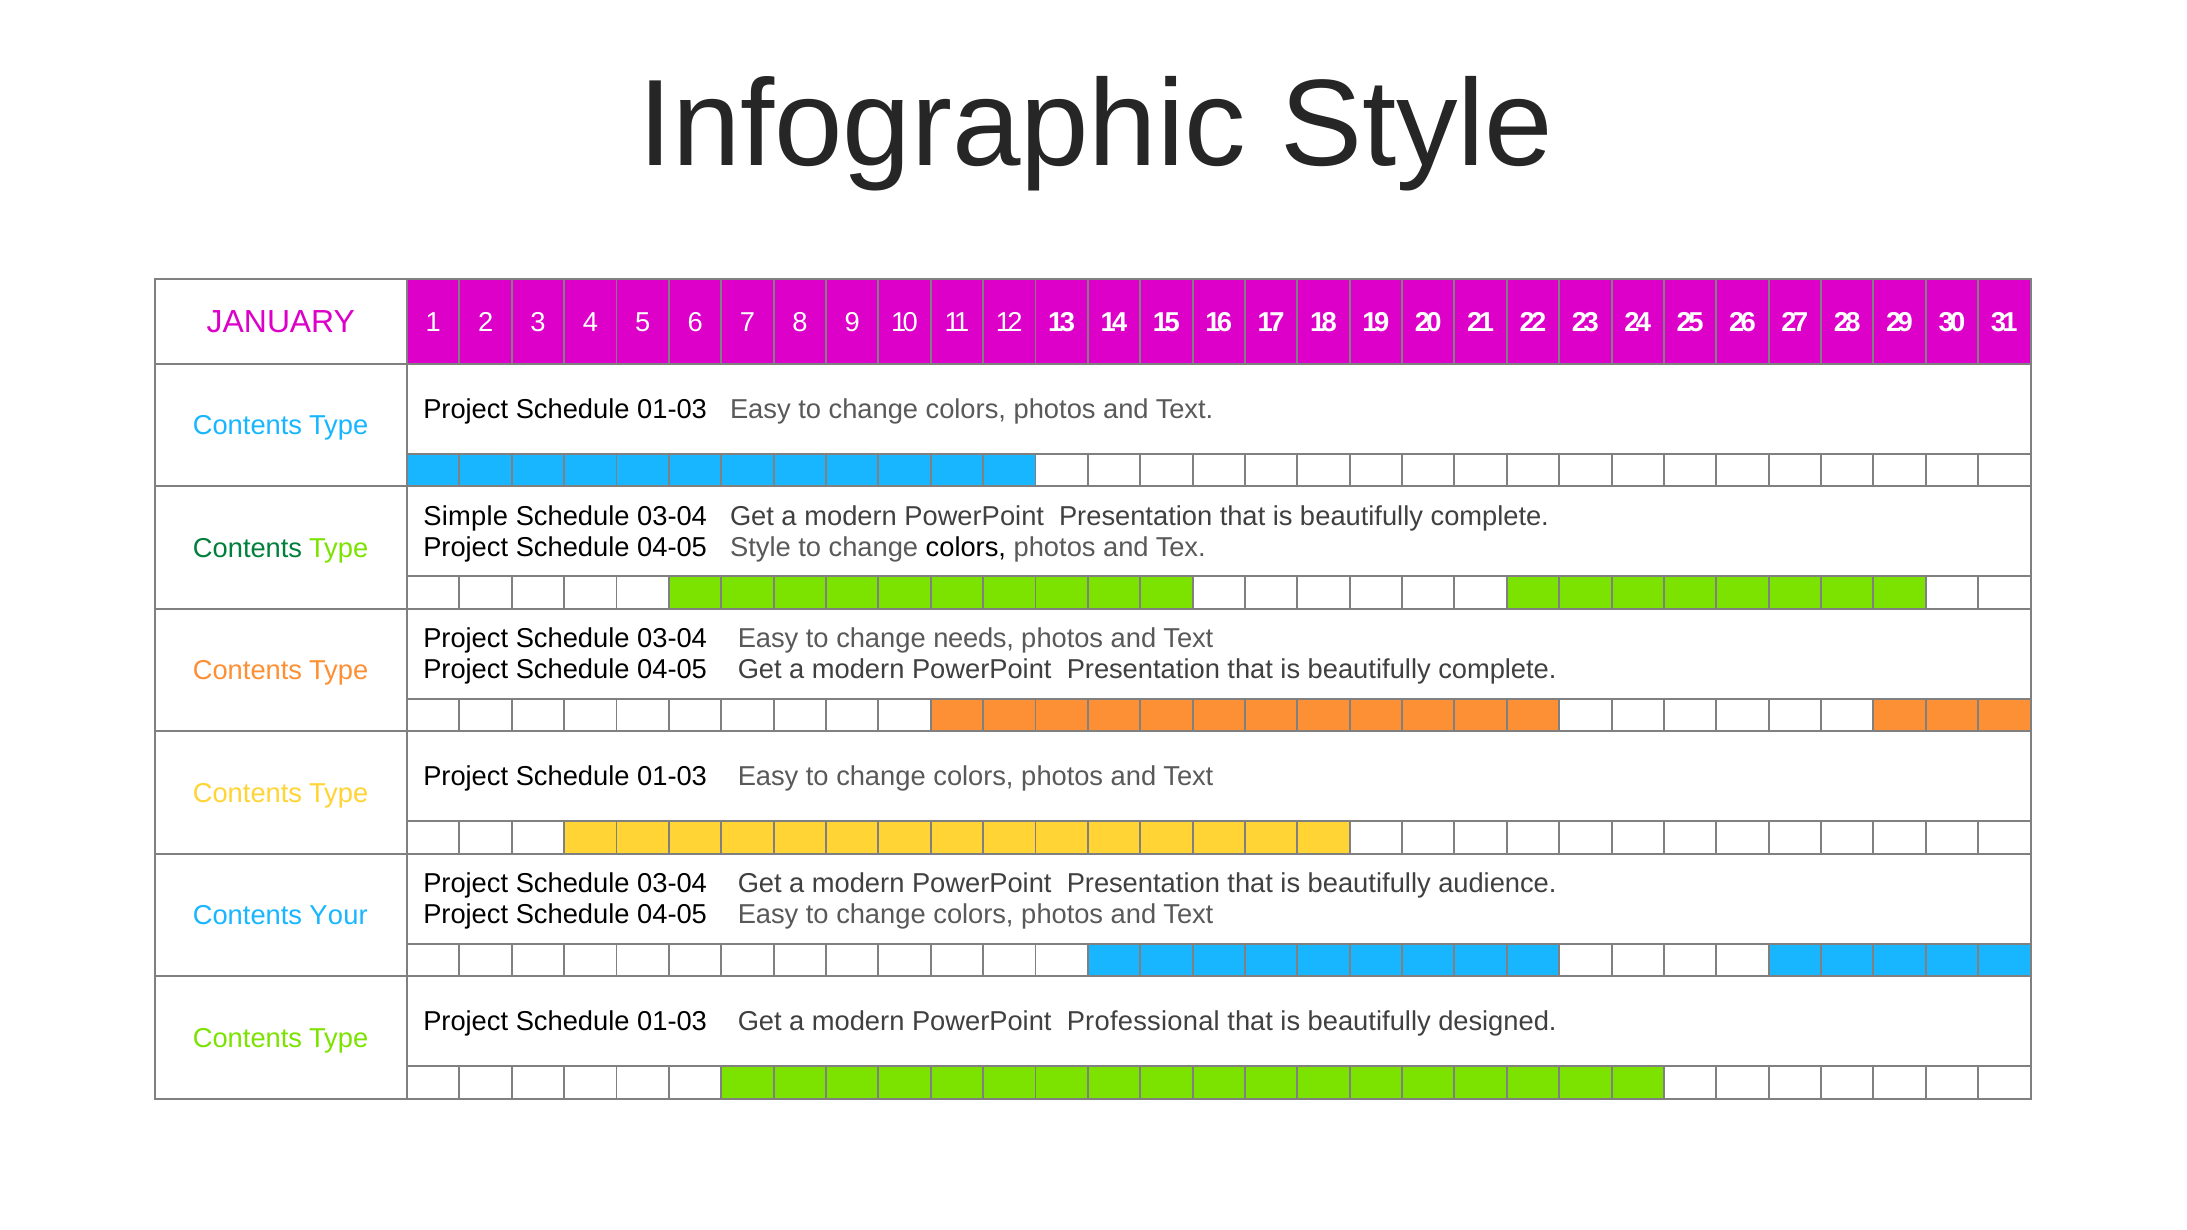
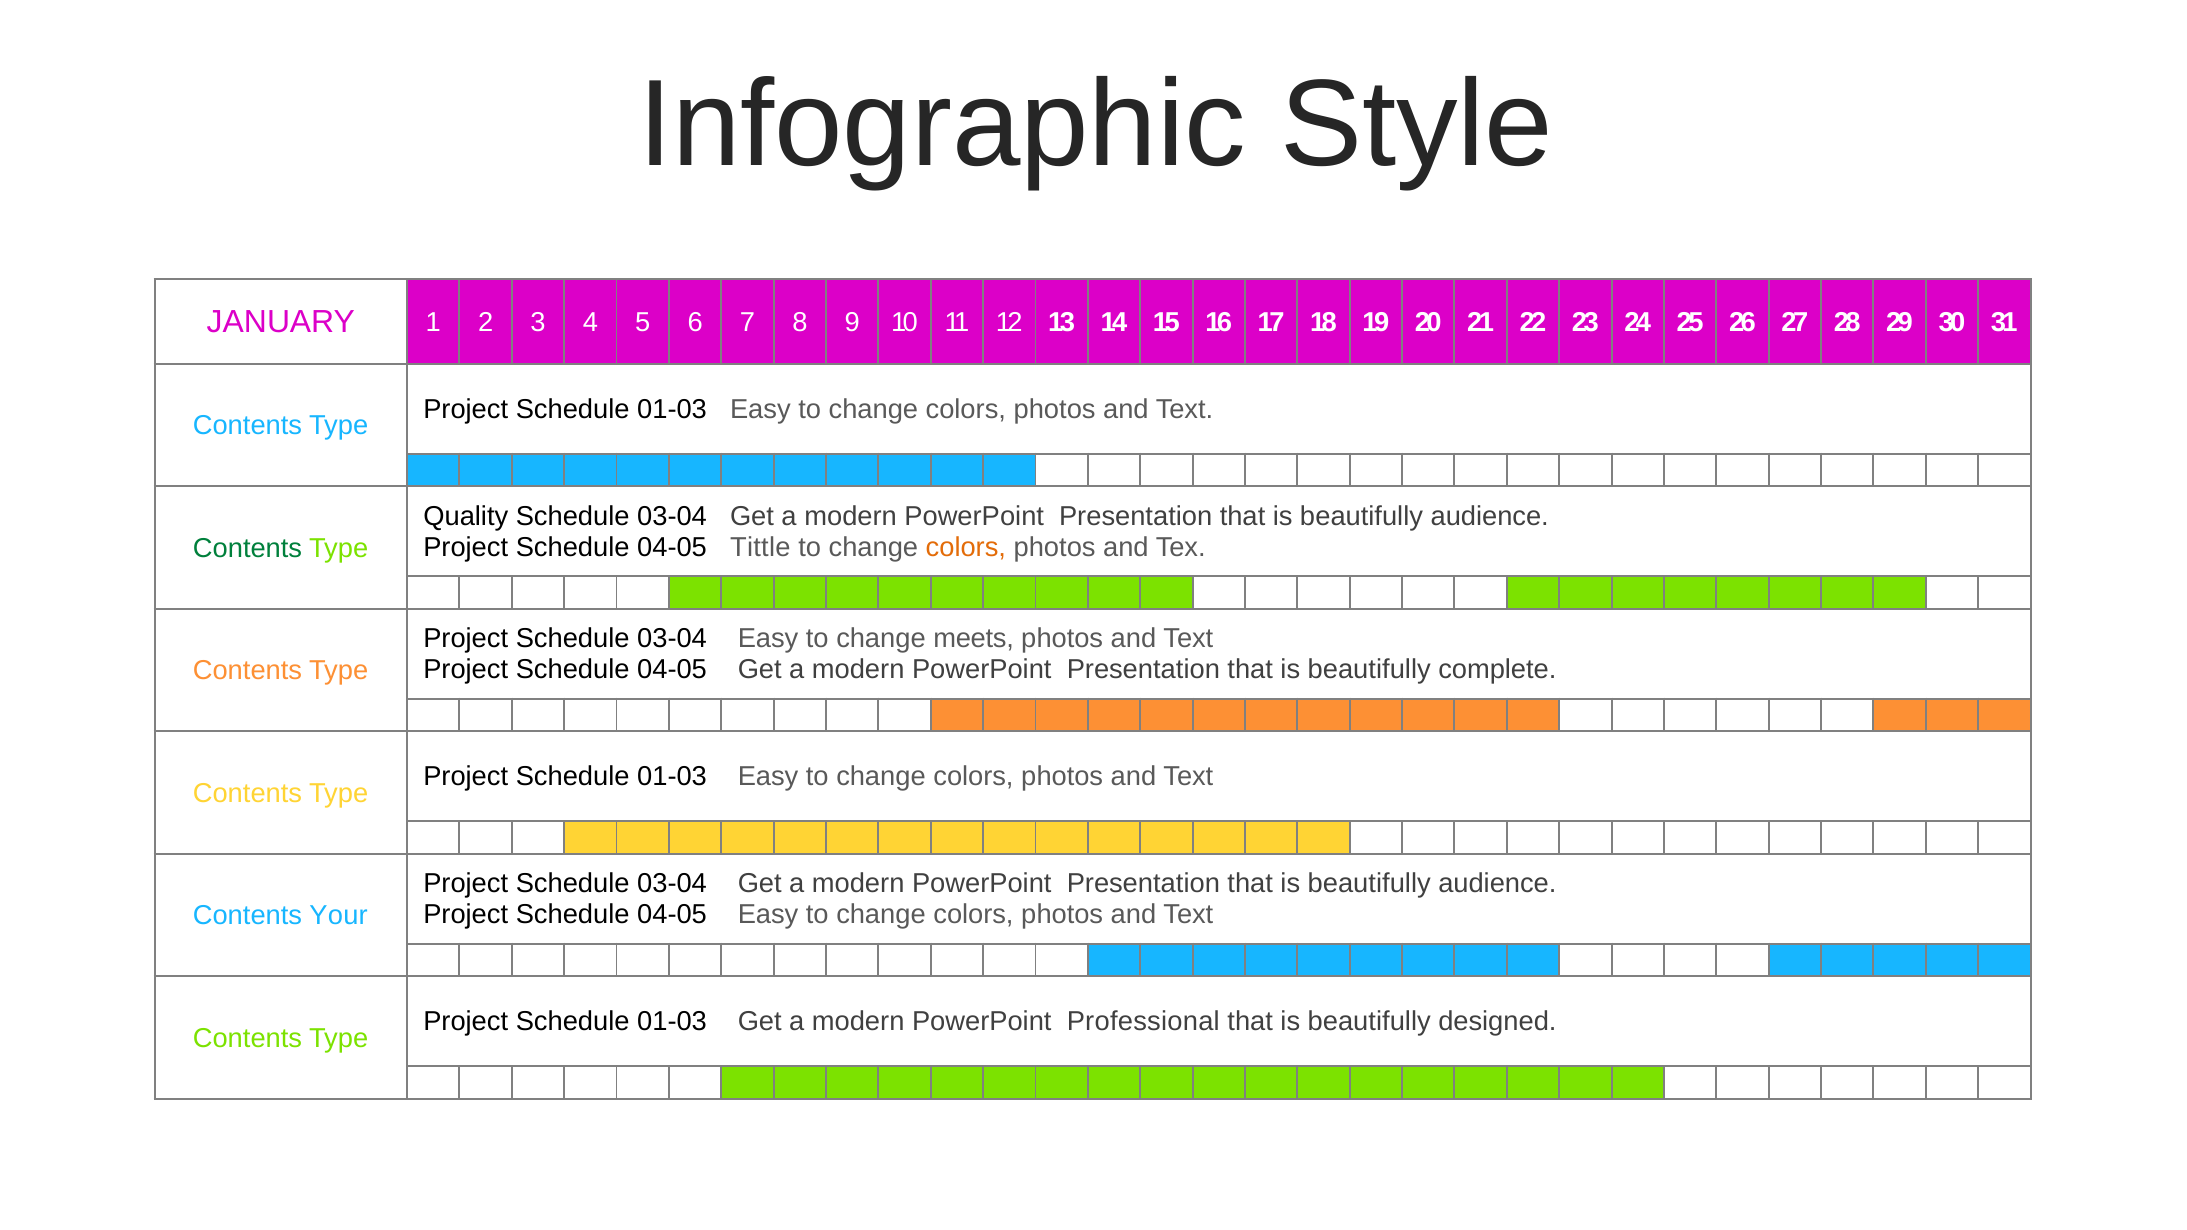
Simple: Simple -> Quality
complete at (1490, 517): complete -> audience
04-05 Style: Style -> Tittle
colors at (966, 547) colour: black -> orange
needs: needs -> meets
